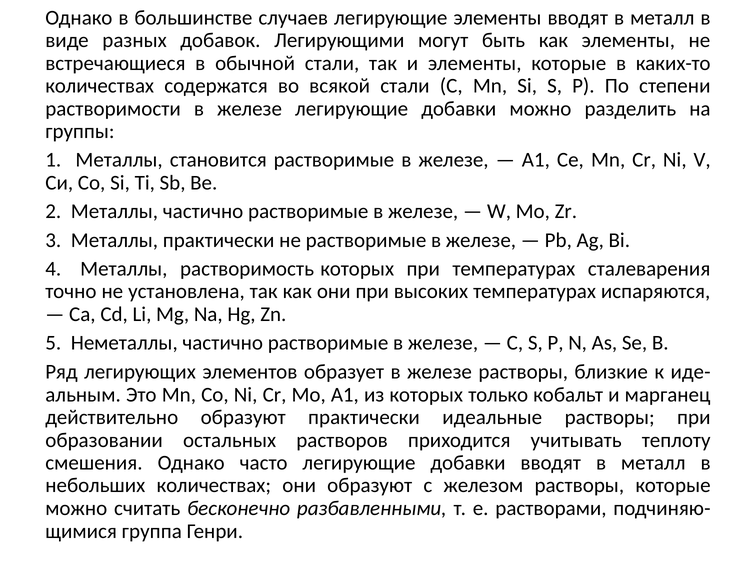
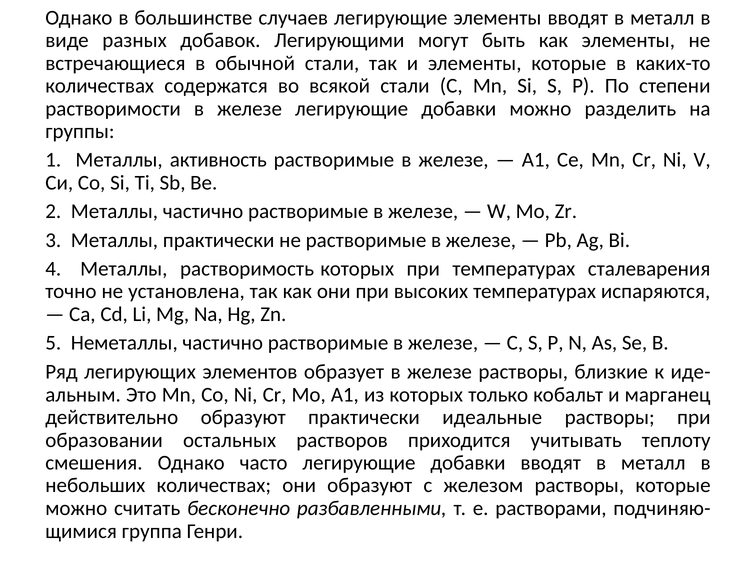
становится: становится -> активность
